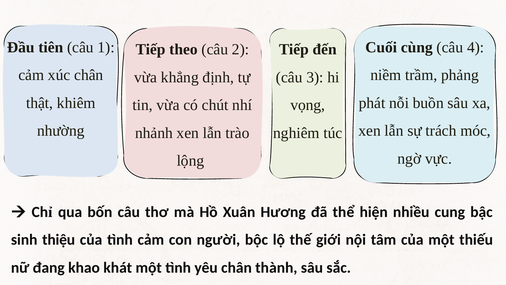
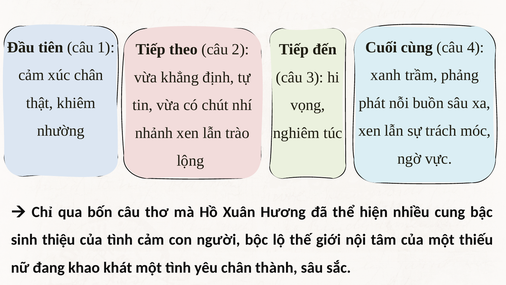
niềm: niềm -> xanh
